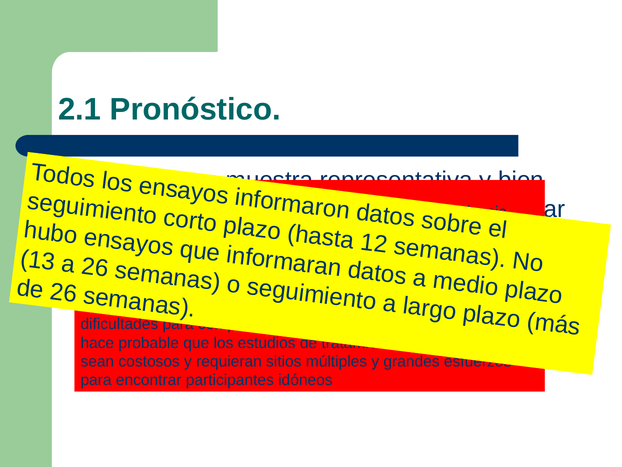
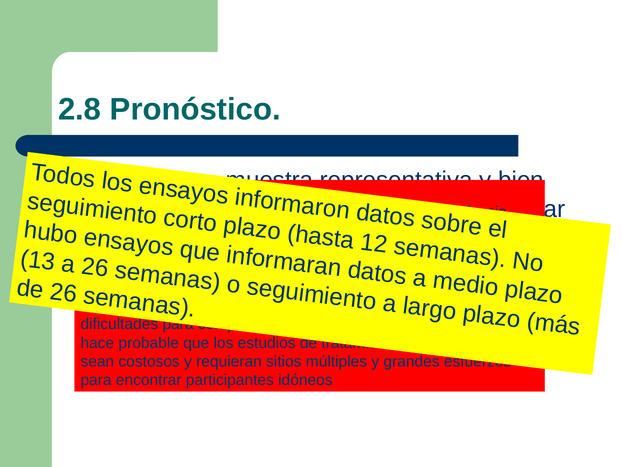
2.1: 2.1 -> 2.8
